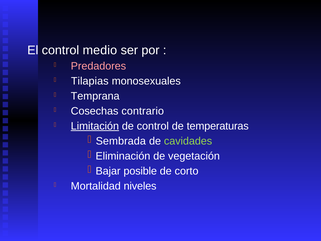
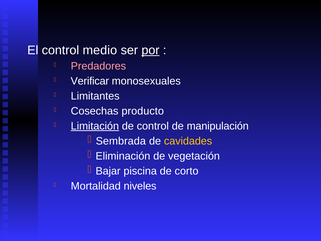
por underline: none -> present
Tilapias: Tilapias -> Verificar
Temprana: Temprana -> Limitantes
contrario: contrario -> producto
temperaturas: temperaturas -> manipulación
cavidades colour: light green -> yellow
posible: posible -> piscina
